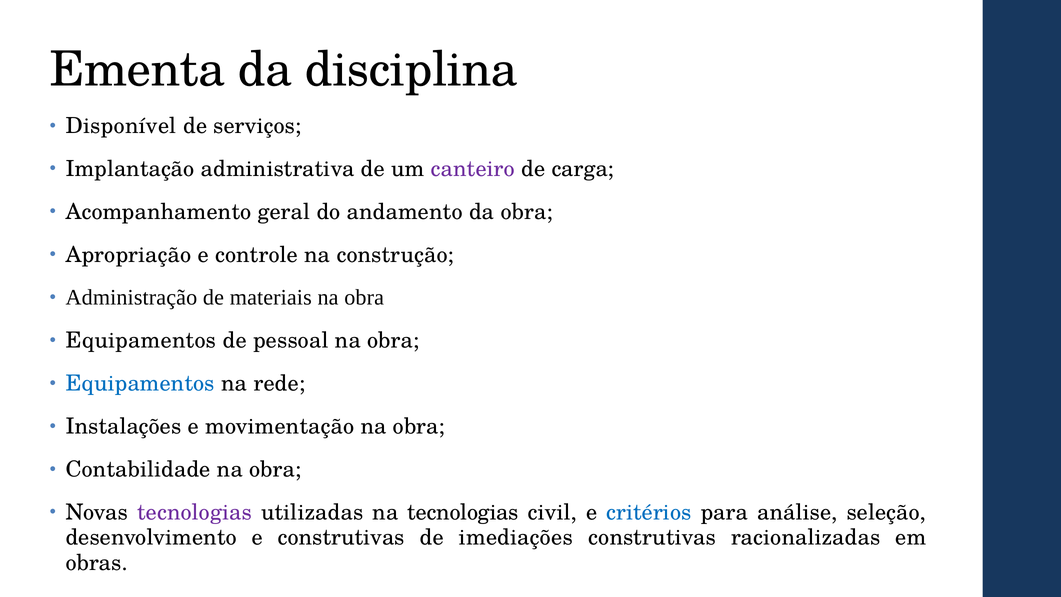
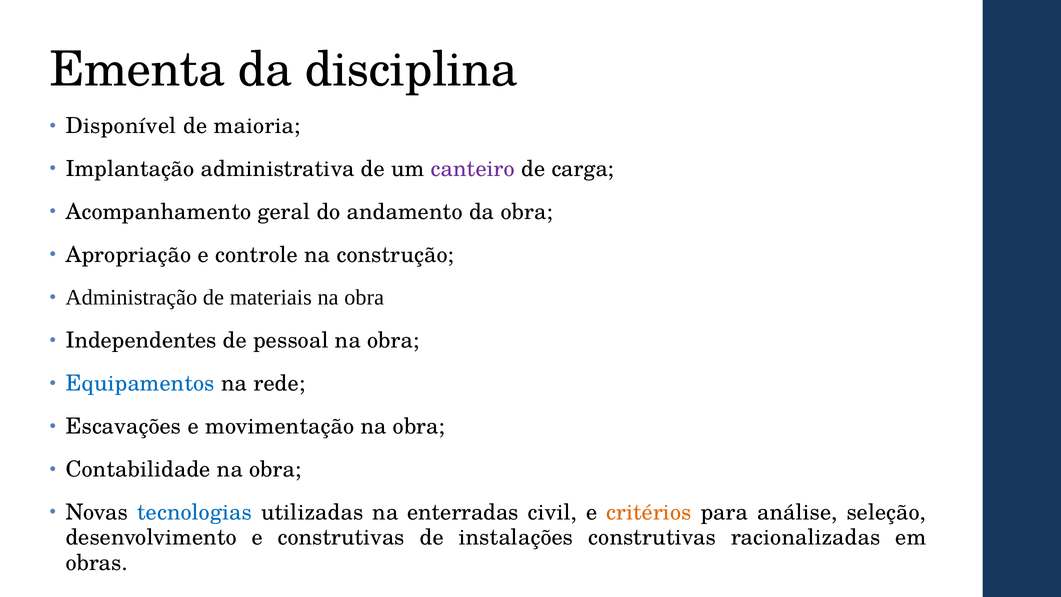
serviços: serviços -> maioria
Equipamentos at (141, 341): Equipamentos -> Independentes
Instalações: Instalações -> Escavações
tecnologias at (195, 512) colour: purple -> blue
na tecnologias: tecnologias -> enterradas
critérios colour: blue -> orange
imediações: imediações -> instalações
